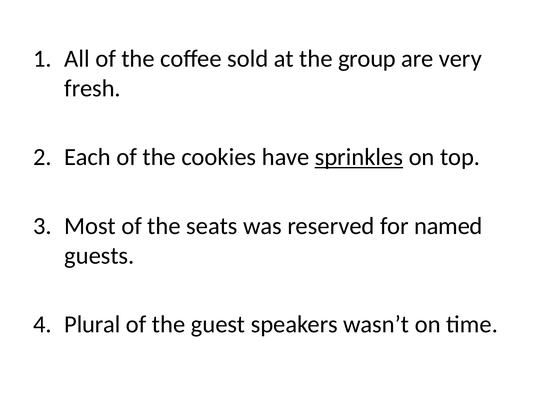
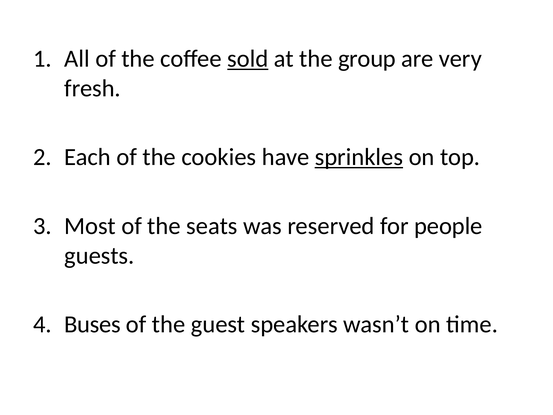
sold underline: none -> present
named: named -> people
Plural: Plural -> Buses
